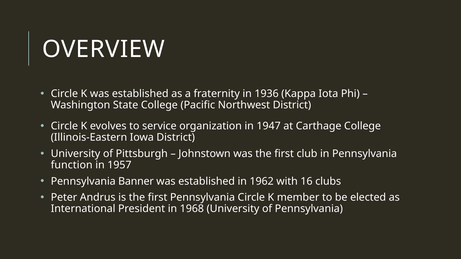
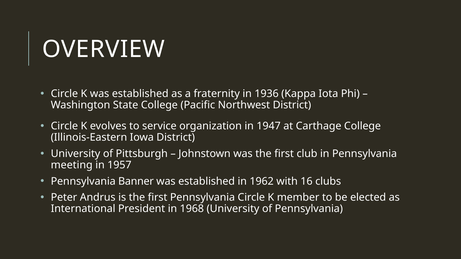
function: function -> meeting
